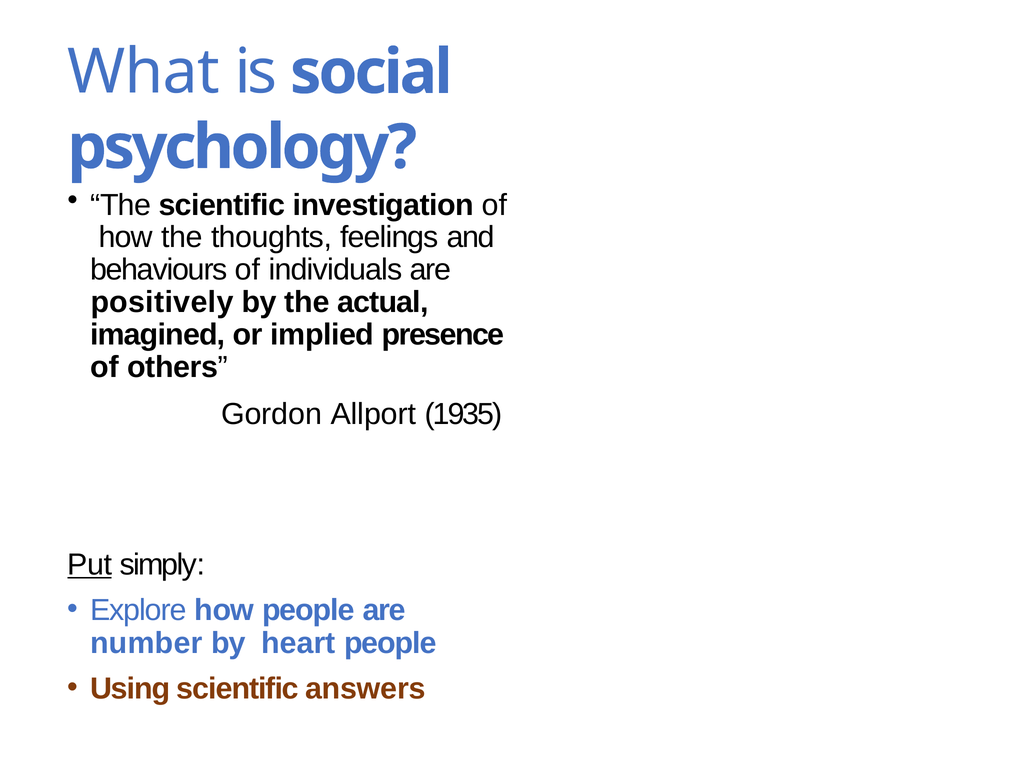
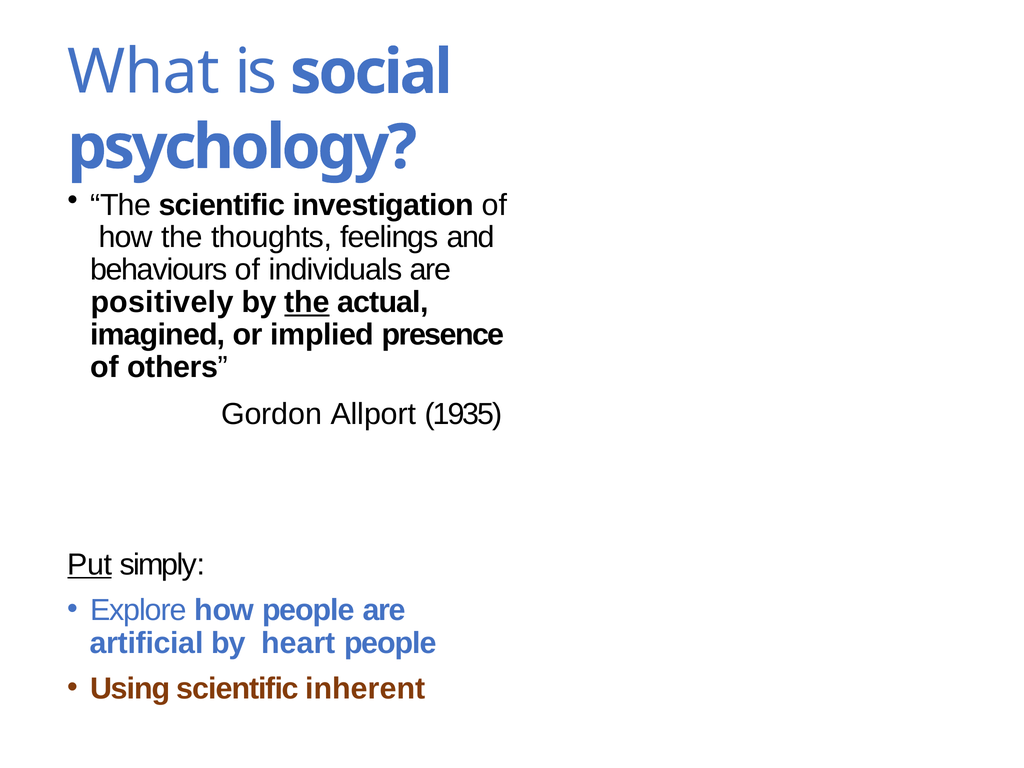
the at (307, 302) underline: none -> present
number: number -> artificial
answers: answers -> inherent
